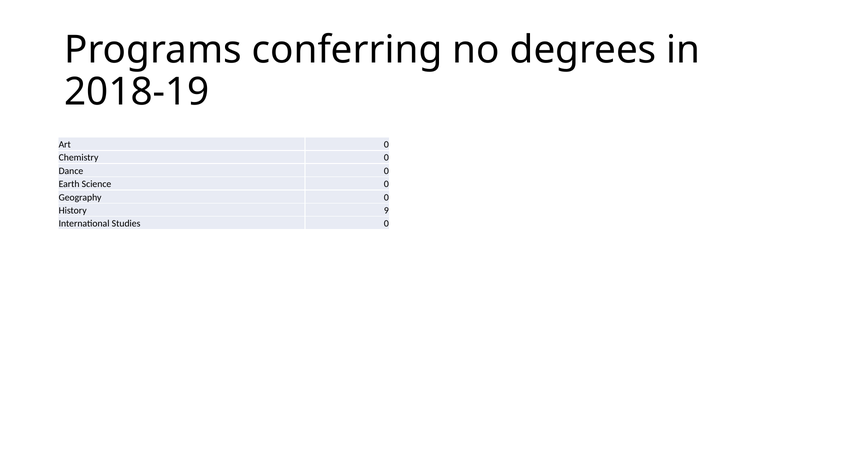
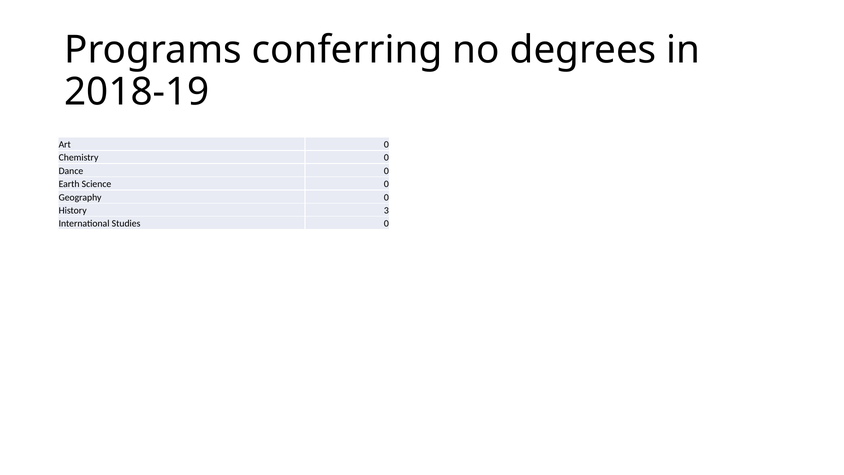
9: 9 -> 3
